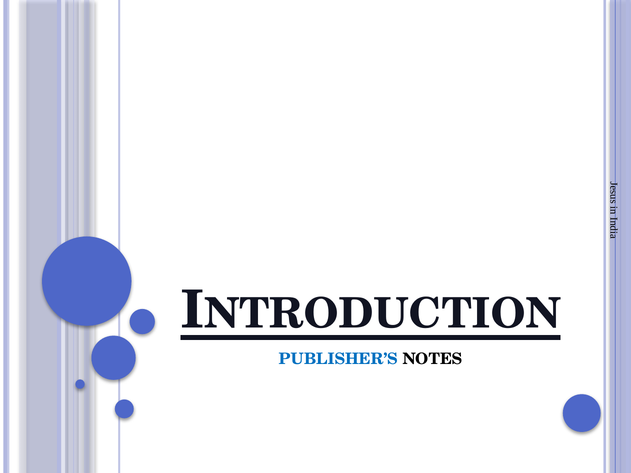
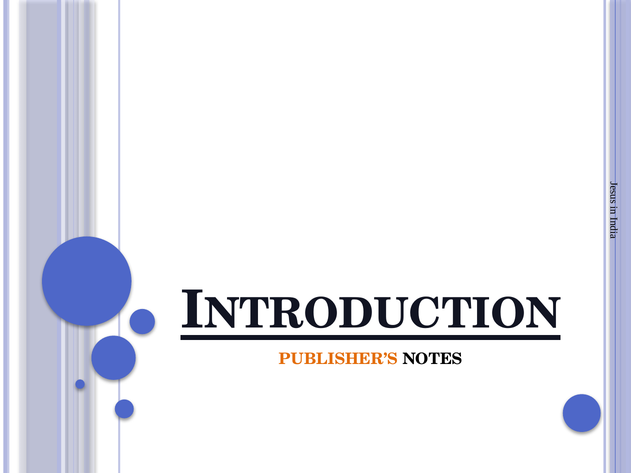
PUBLISHER’S colour: blue -> orange
